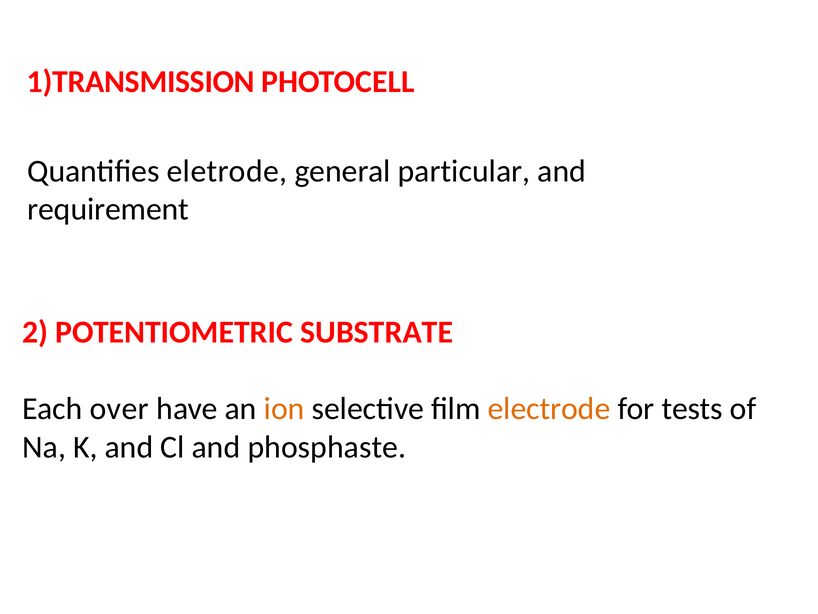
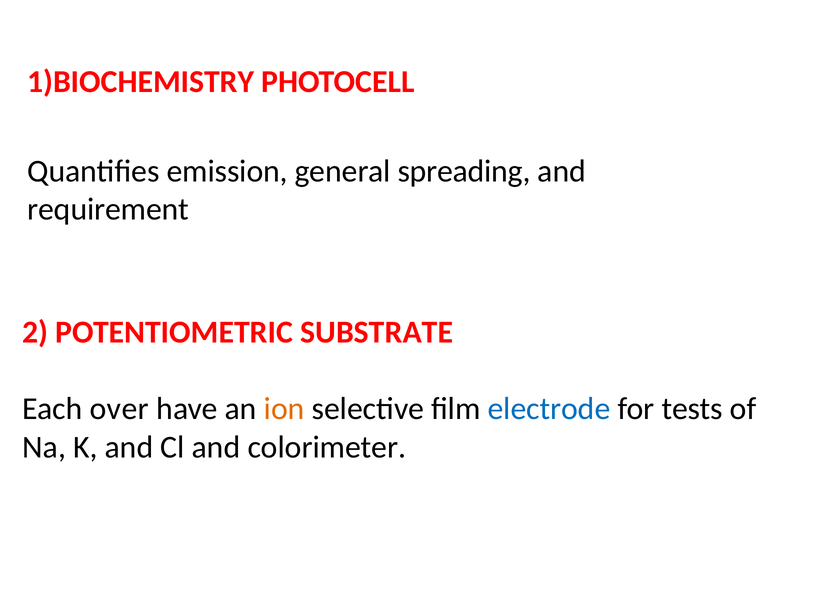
1)TRANSMISSION: 1)TRANSMISSION -> 1)BIOCHEMISTRY
eletrode: eletrode -> emission
particular: particular -> spreading
electrode colour: orange -> blue
phosphaste: phosphaste -> colorimeter
